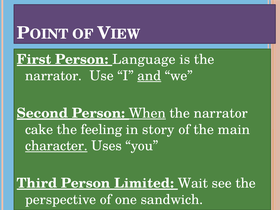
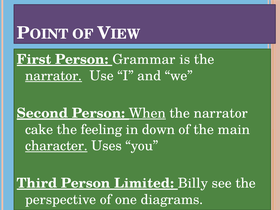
Language: Language -> Grammar
narrator at (54, 76) underline: none -> present
and underline: present -> none
story: story -> down
Wait: Wait -> Billy
sandwich: sandwich -> diagrams
